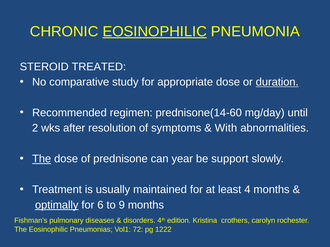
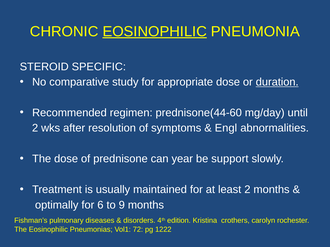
TREATED: TREATED -> SPECIFIC
prednisone(14-60: prednisone(14-60 -> prednisone(44-60
With: With -> Engl
The at (42, 159) underline: present -> none
least 4: 4 -> 2
optimally underline: present -> none
